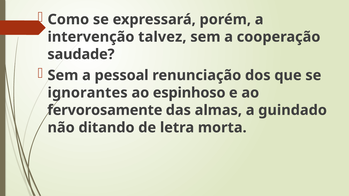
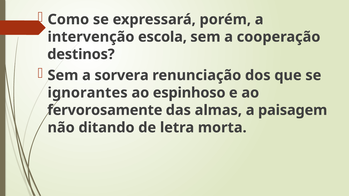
talvez: talvez -> escola
saudade: saudade -> destinos
pessoal: pessoal -> sorvera
guindado: guindado -> paisagem
